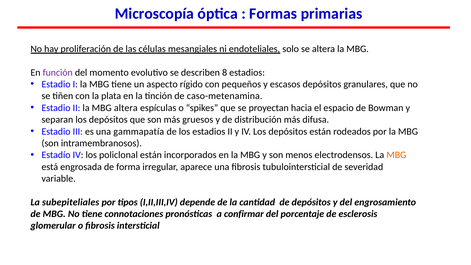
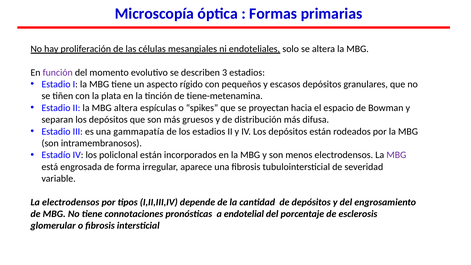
8: 8 -> 3
caso-metenamina: caso-metenamina -> tiene-metenamina
MBG at (396, 155) colour: orange -> purple
La subepiteliales: subepiteliales -> electrodensos
confirmar: confirmar -> endotelial
